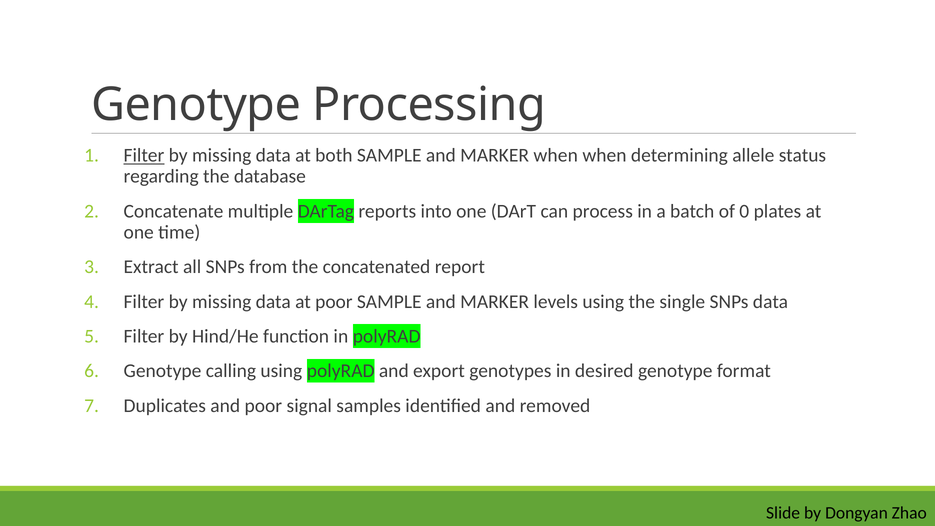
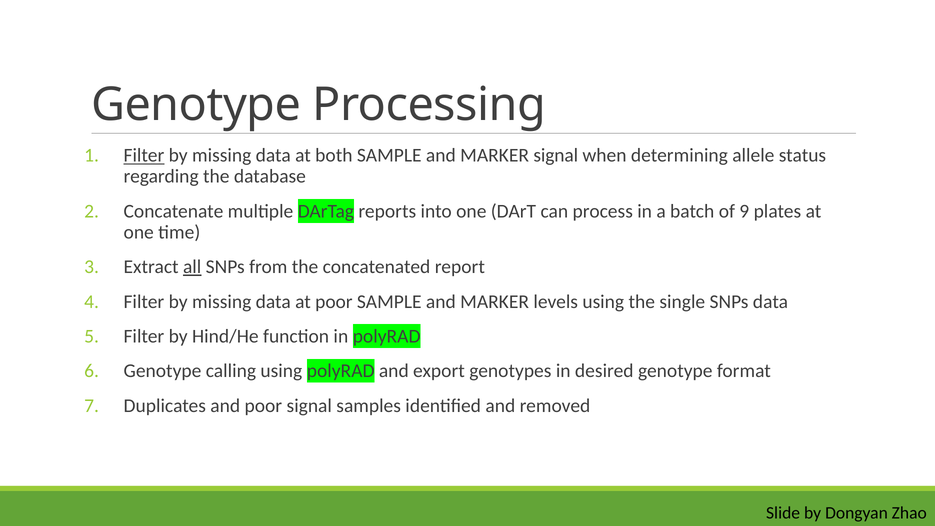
MARKER when: when -> signal
0: 0 -> 9
all underline: none -> present
